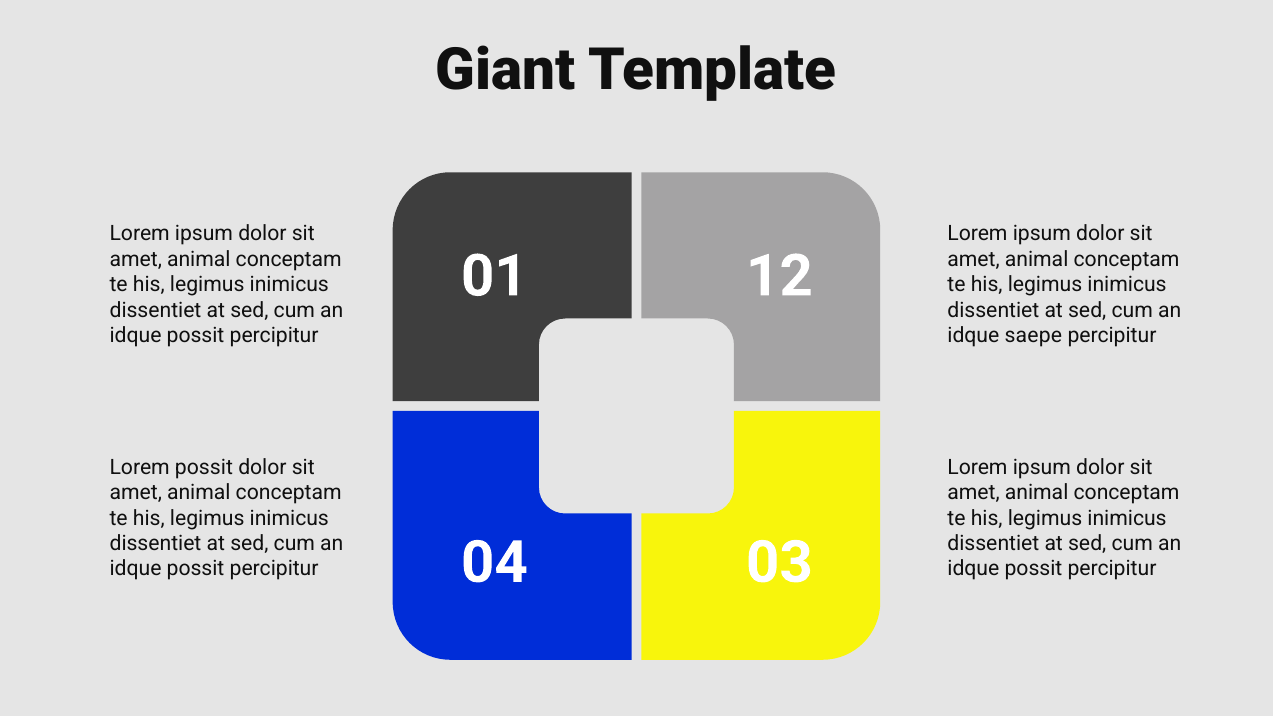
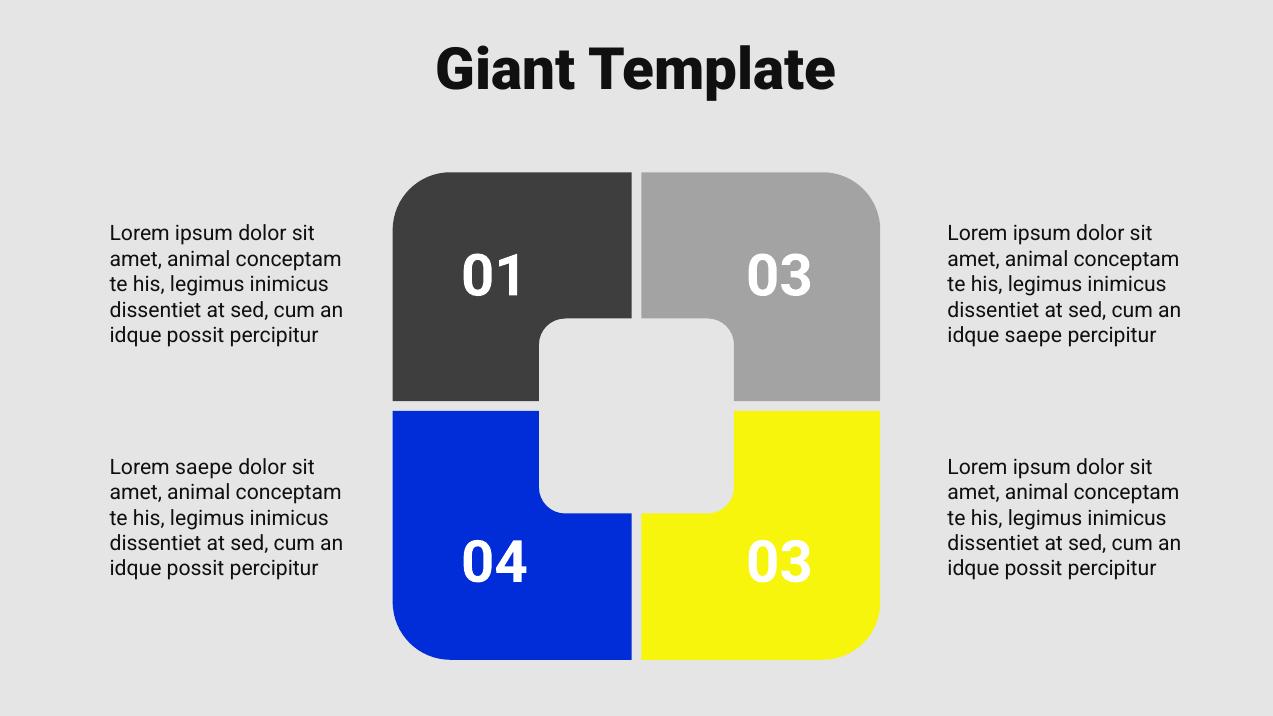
01 12: 12 -> 03
Lorem possit: possit -> saepe
